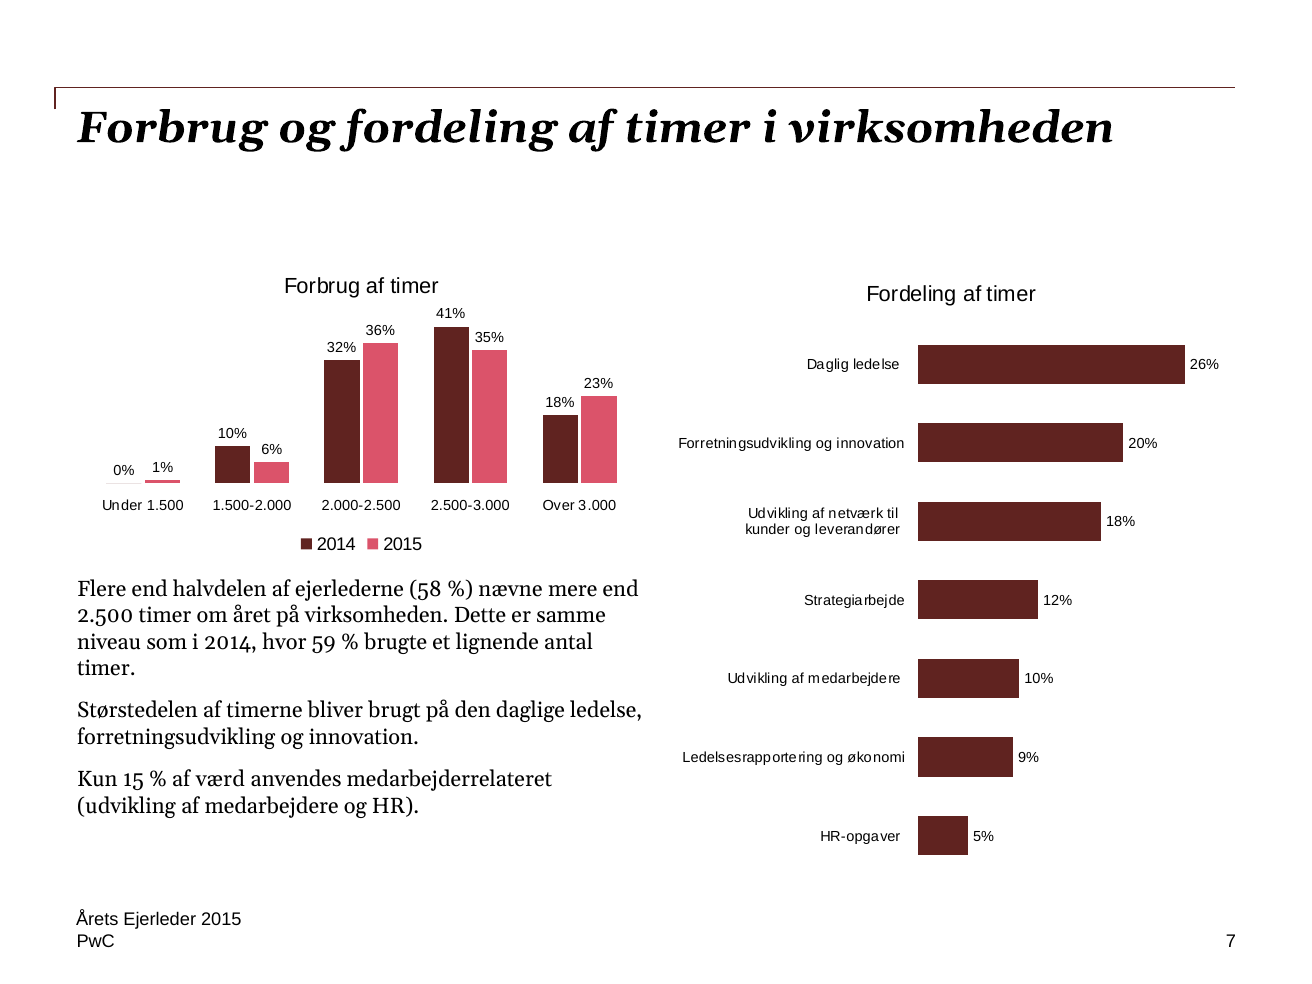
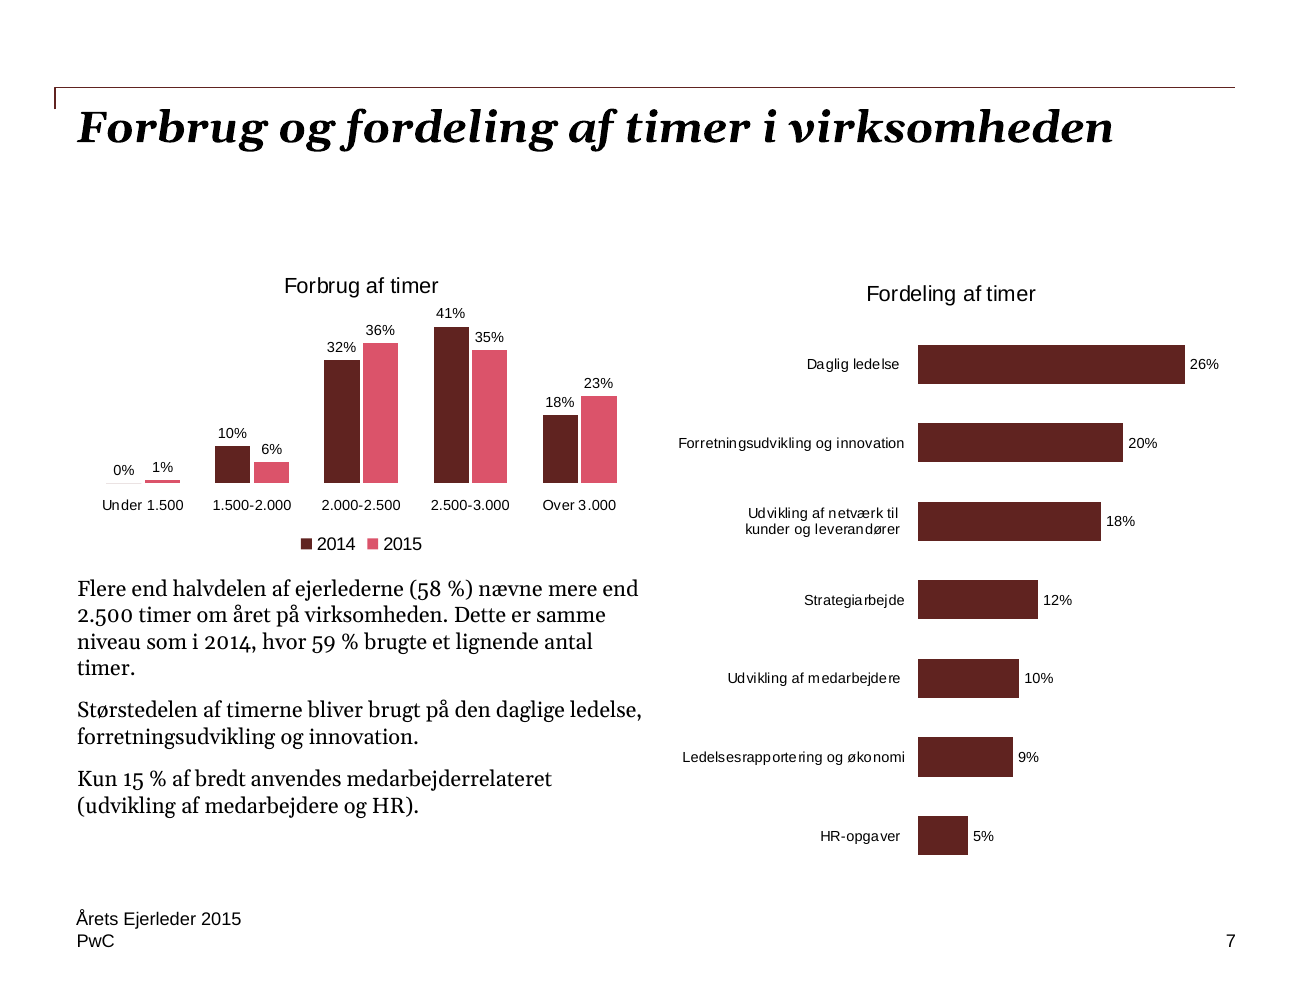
værd: værd -> bredt
